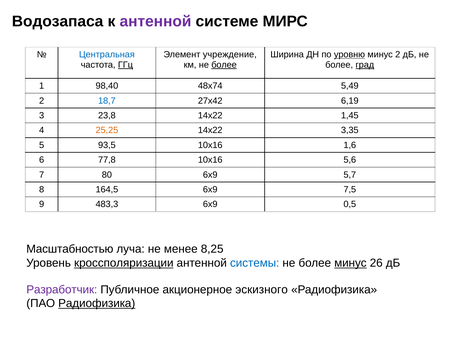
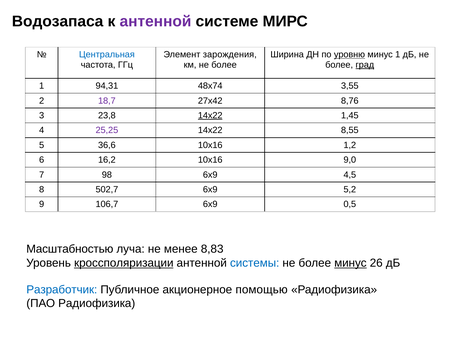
учреждение: учреждение -> зарождения
минус 2: 2 -> 1
ГГц underline: present -> none
более at (224, 65) underline: present -> none
98,40: 98,40 -> 94,31
5,49: 5,49 -> 3,55
18,7 colour: blue -> purple
6,19: 6,19 -> 8,76
14х22 at (210, 116) underline: none -> present
25,25 colour: orange -> purple
3,35: 3,35 -> 8,55
93,5: 93,5 -> 36,6
1,6: 1,6 -> 1,2
77,8: 77,8 -> 16,2
5,6: 5,6 -> 9,0
80: 80 -> 98
5,7: 5,7 -> 4,5
164,5: 164,5 -> 502,7
7,5: 7,5 -> 5,2
483,3: 483,3 -> 106,7
8,25: 8,25 -> 8,83
Разработчик colour: purple -> blue
эскизного: эскизного -> помощью
Радиофизика at (97, 303) underline: present -> none
